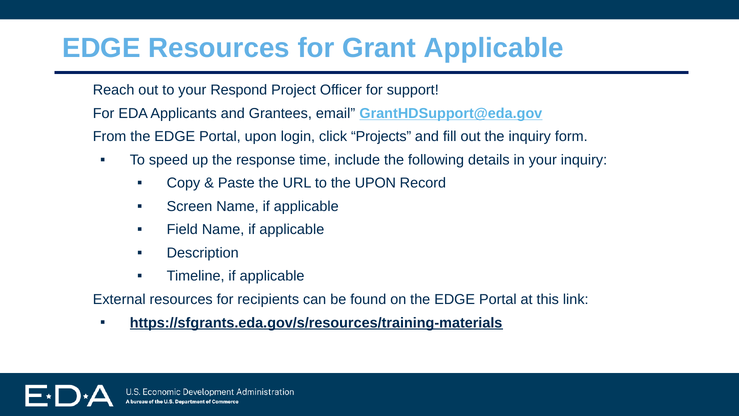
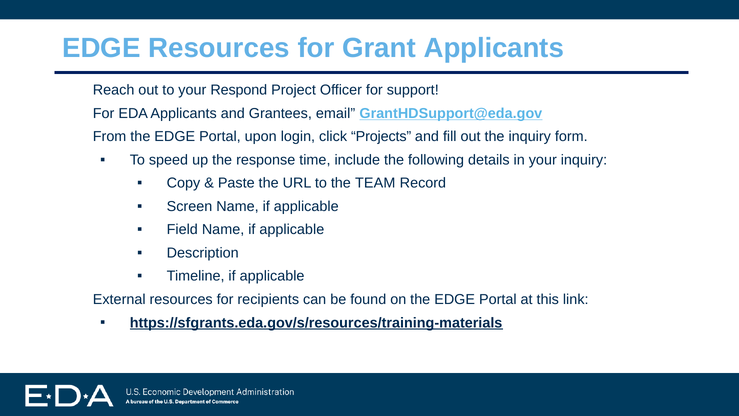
Grant Applicable: Applicable -> Applicants
the UPON: UPON -> TEAM
